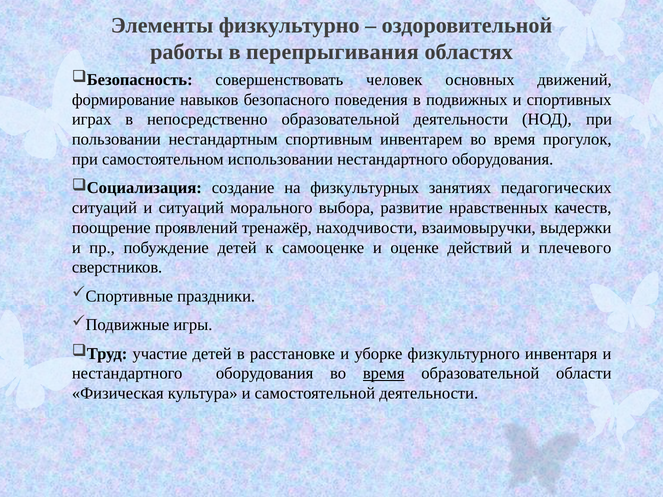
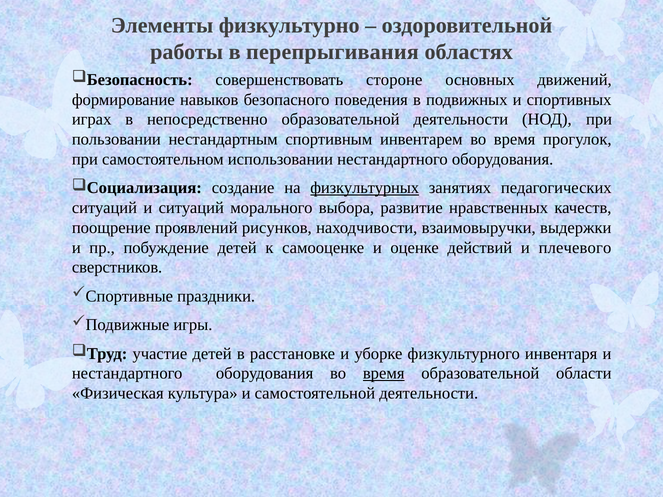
человек: человек -> стороне
физкультурных underline: none -> present
тренажёр: тренажёр -> рисунков
